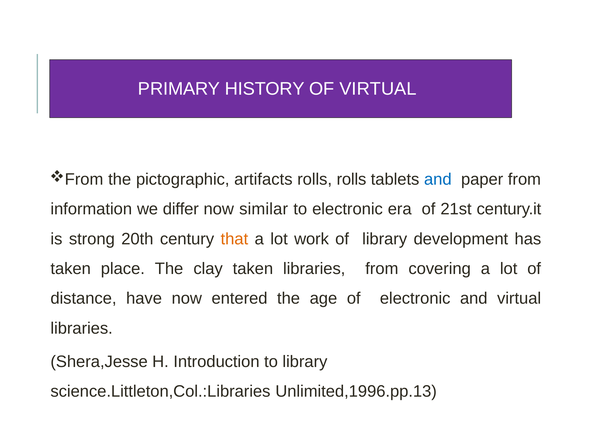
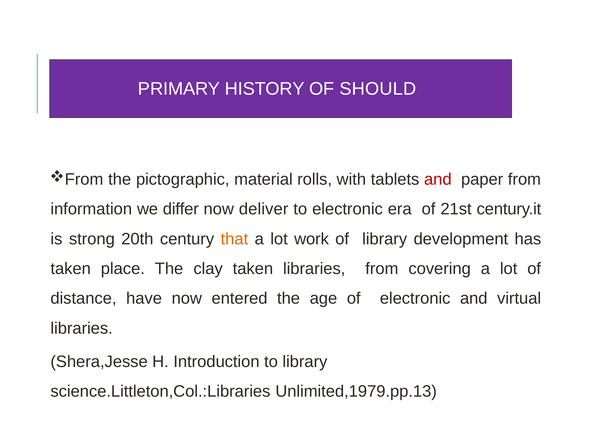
OF VIRTUAL: VIRTUAL -> SHOULD
artifacts: artifacts -> material
rolls rolls: rolls -> with
and at (438, 179) colour: blue -> red
similar: similar -> deliver
Unlimited,1996.pp.13: Unlimited,1996.pp.13 -> Unlimited,1979.pp.13
